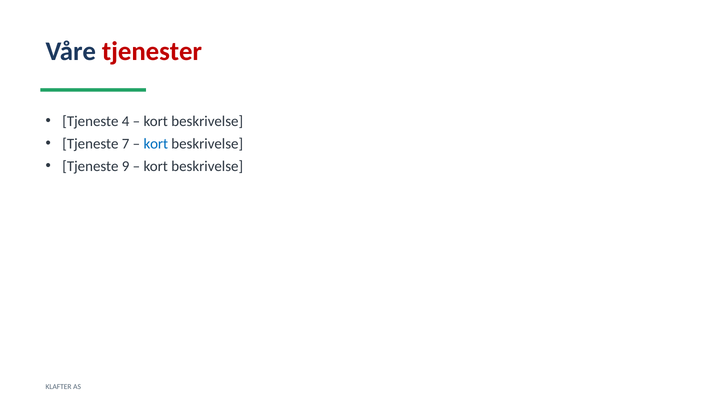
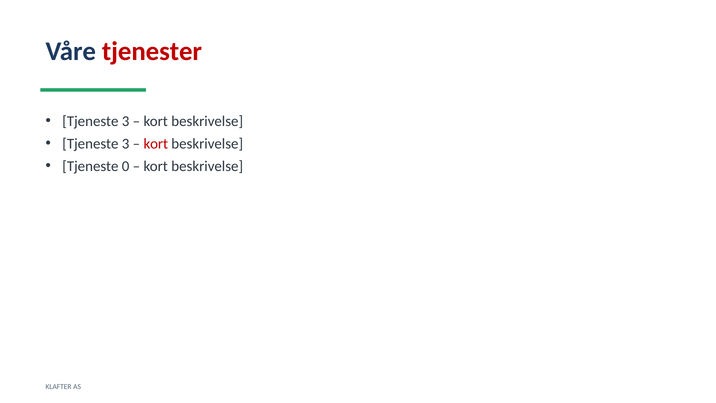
4 at (126, 121): 4 -> 3
7 at (126, 144): 7 -> 3
kort at (156, 144) colour: blue -> red
9: 9 -> 0
